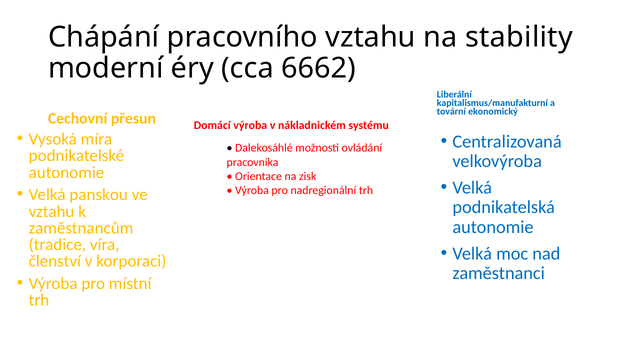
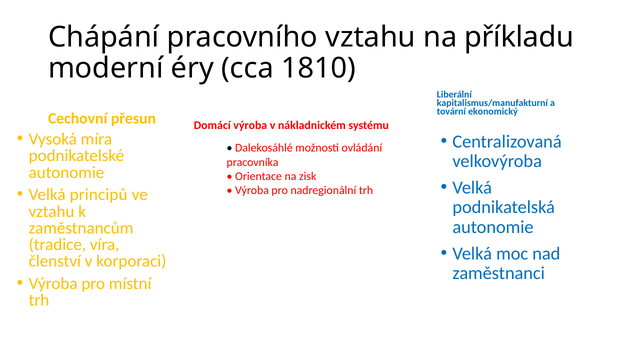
stability: stability -> příkladu
6662: 6662 -> 1810
panskou: panskou -> principů
